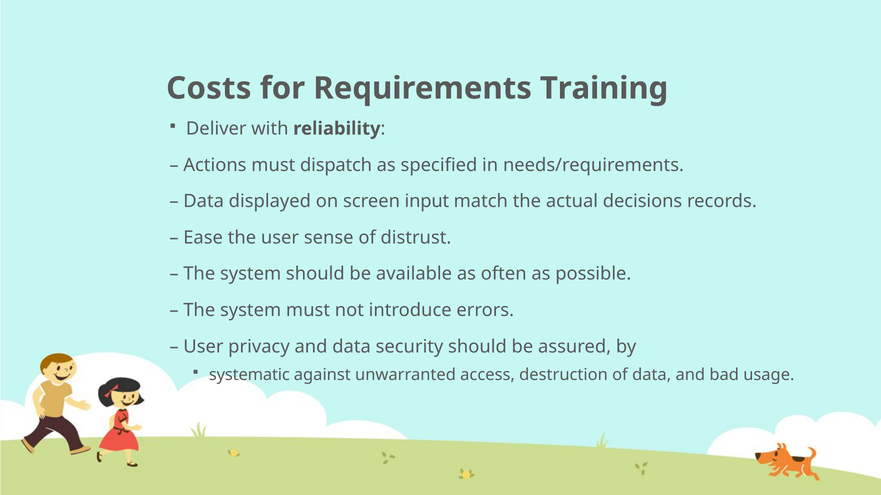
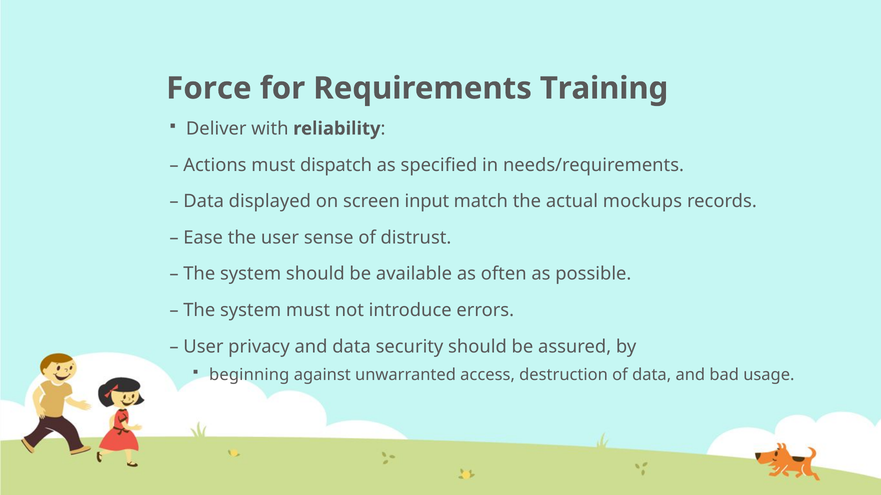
Costs: Costs -> Force
decisions: decisions -> mockups
systematic: systematic -> beginning
